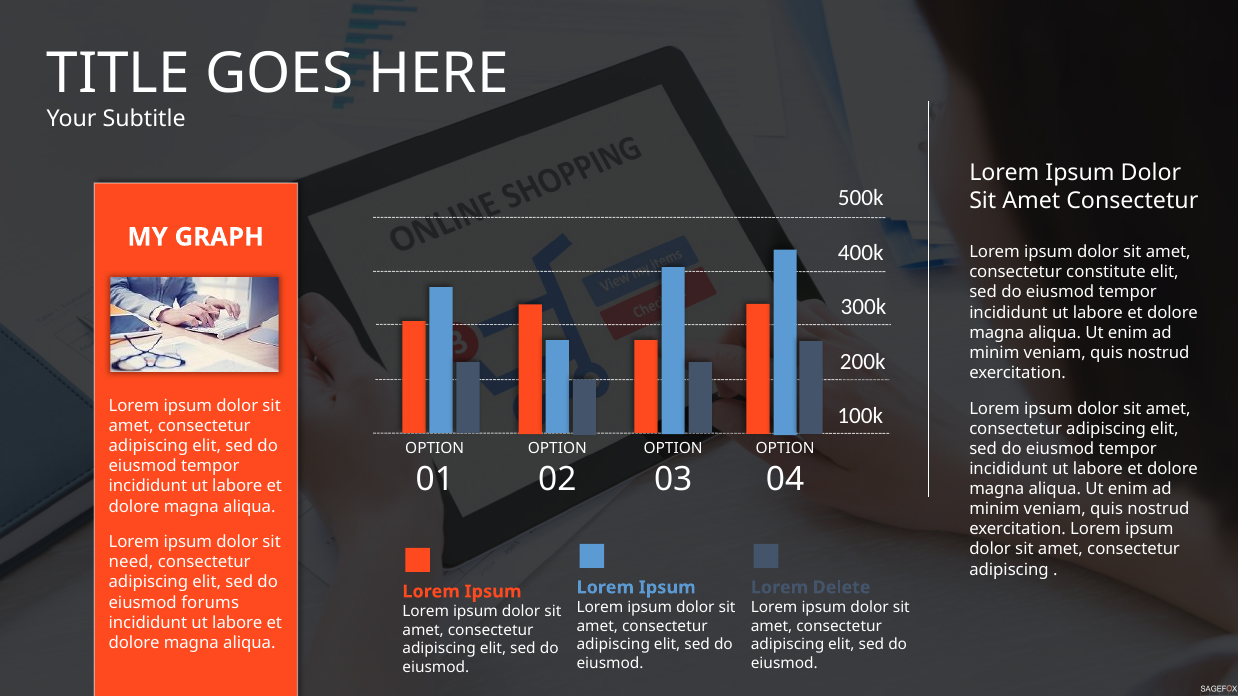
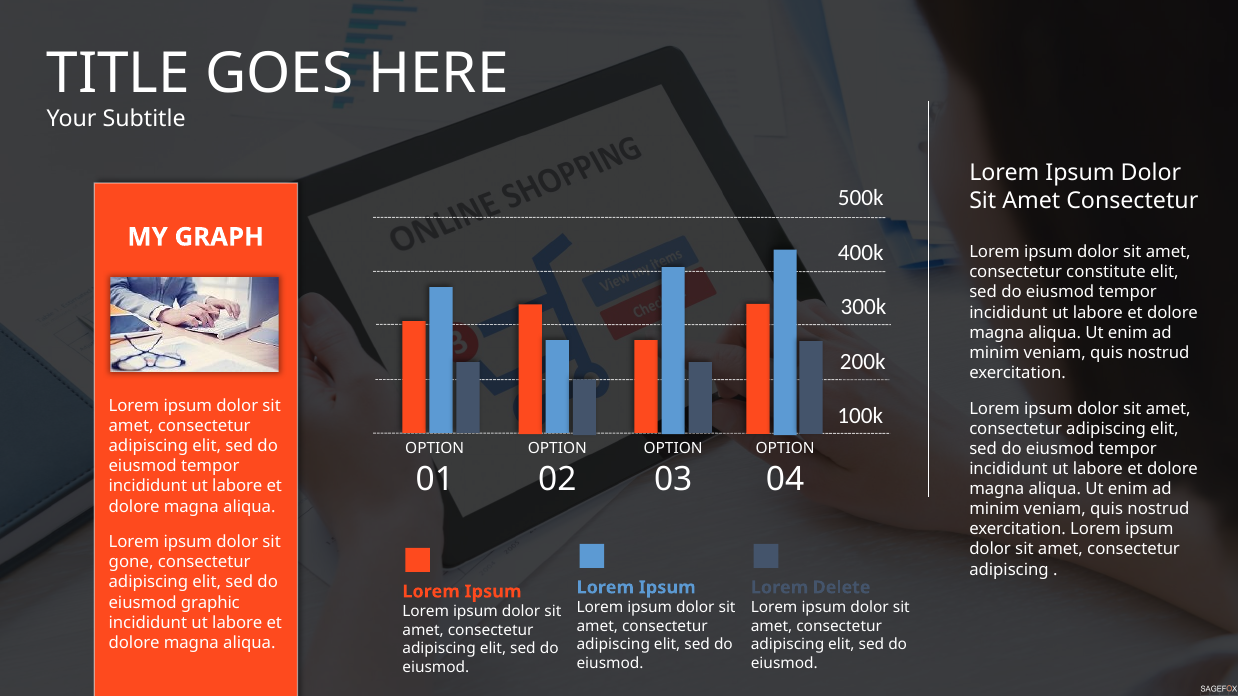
need: need -> gone
forums: forums -> graphic
